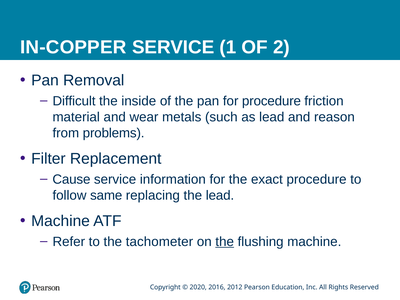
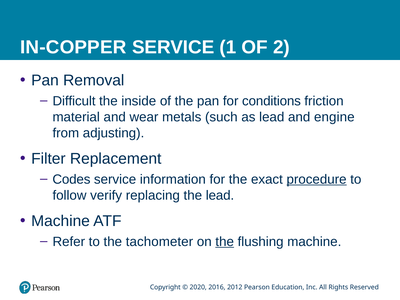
for procedure: procedure -> conditions
reason: reason -> engine
problems: problems -> adjusting
Cause: Cause -> Codes
procedure at (317, 179) underline: none -> present
same: same -> verify
